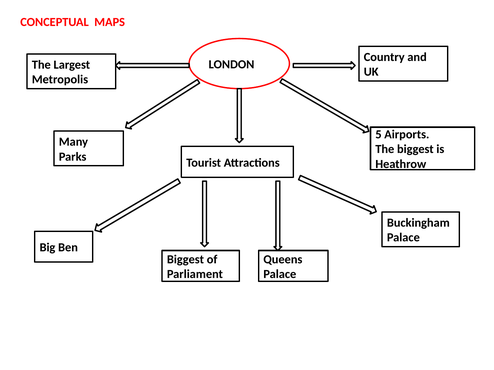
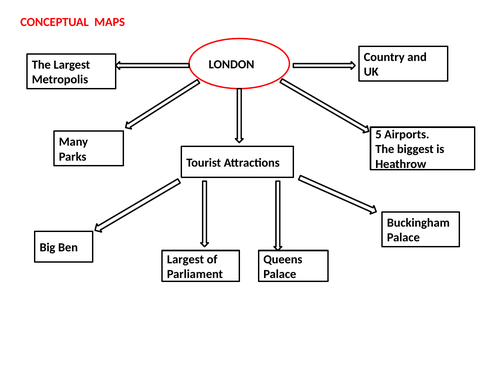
Biggest at (185, 260): Biggest -> Largest
